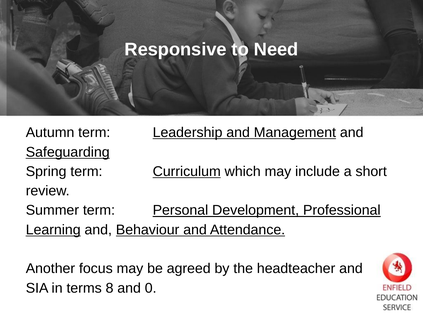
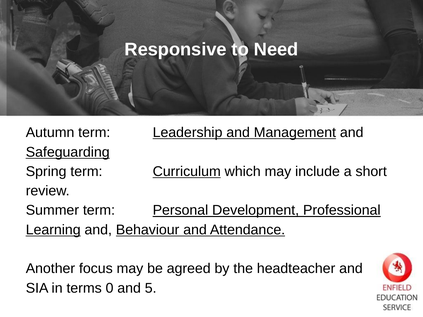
8: 8 -> 0
0: 0 -> 5
